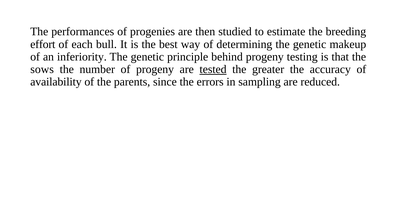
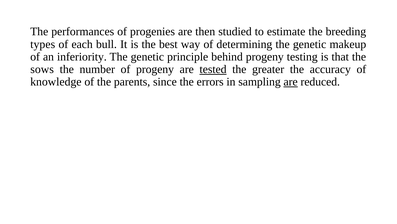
effort: effort -> types
availability: availability -> knowledge
are at (291, 82) underline: none -> present
